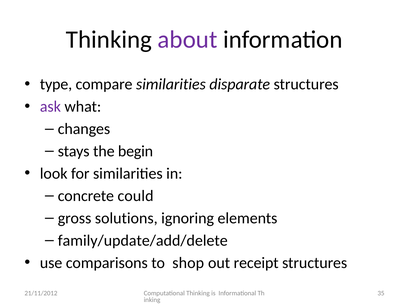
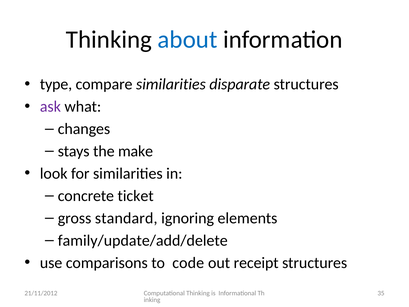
about colour: purple -> blue
begin: begin -> make
could: could -> ticket
solutions: solutions -> standard
shop: shop -> code
